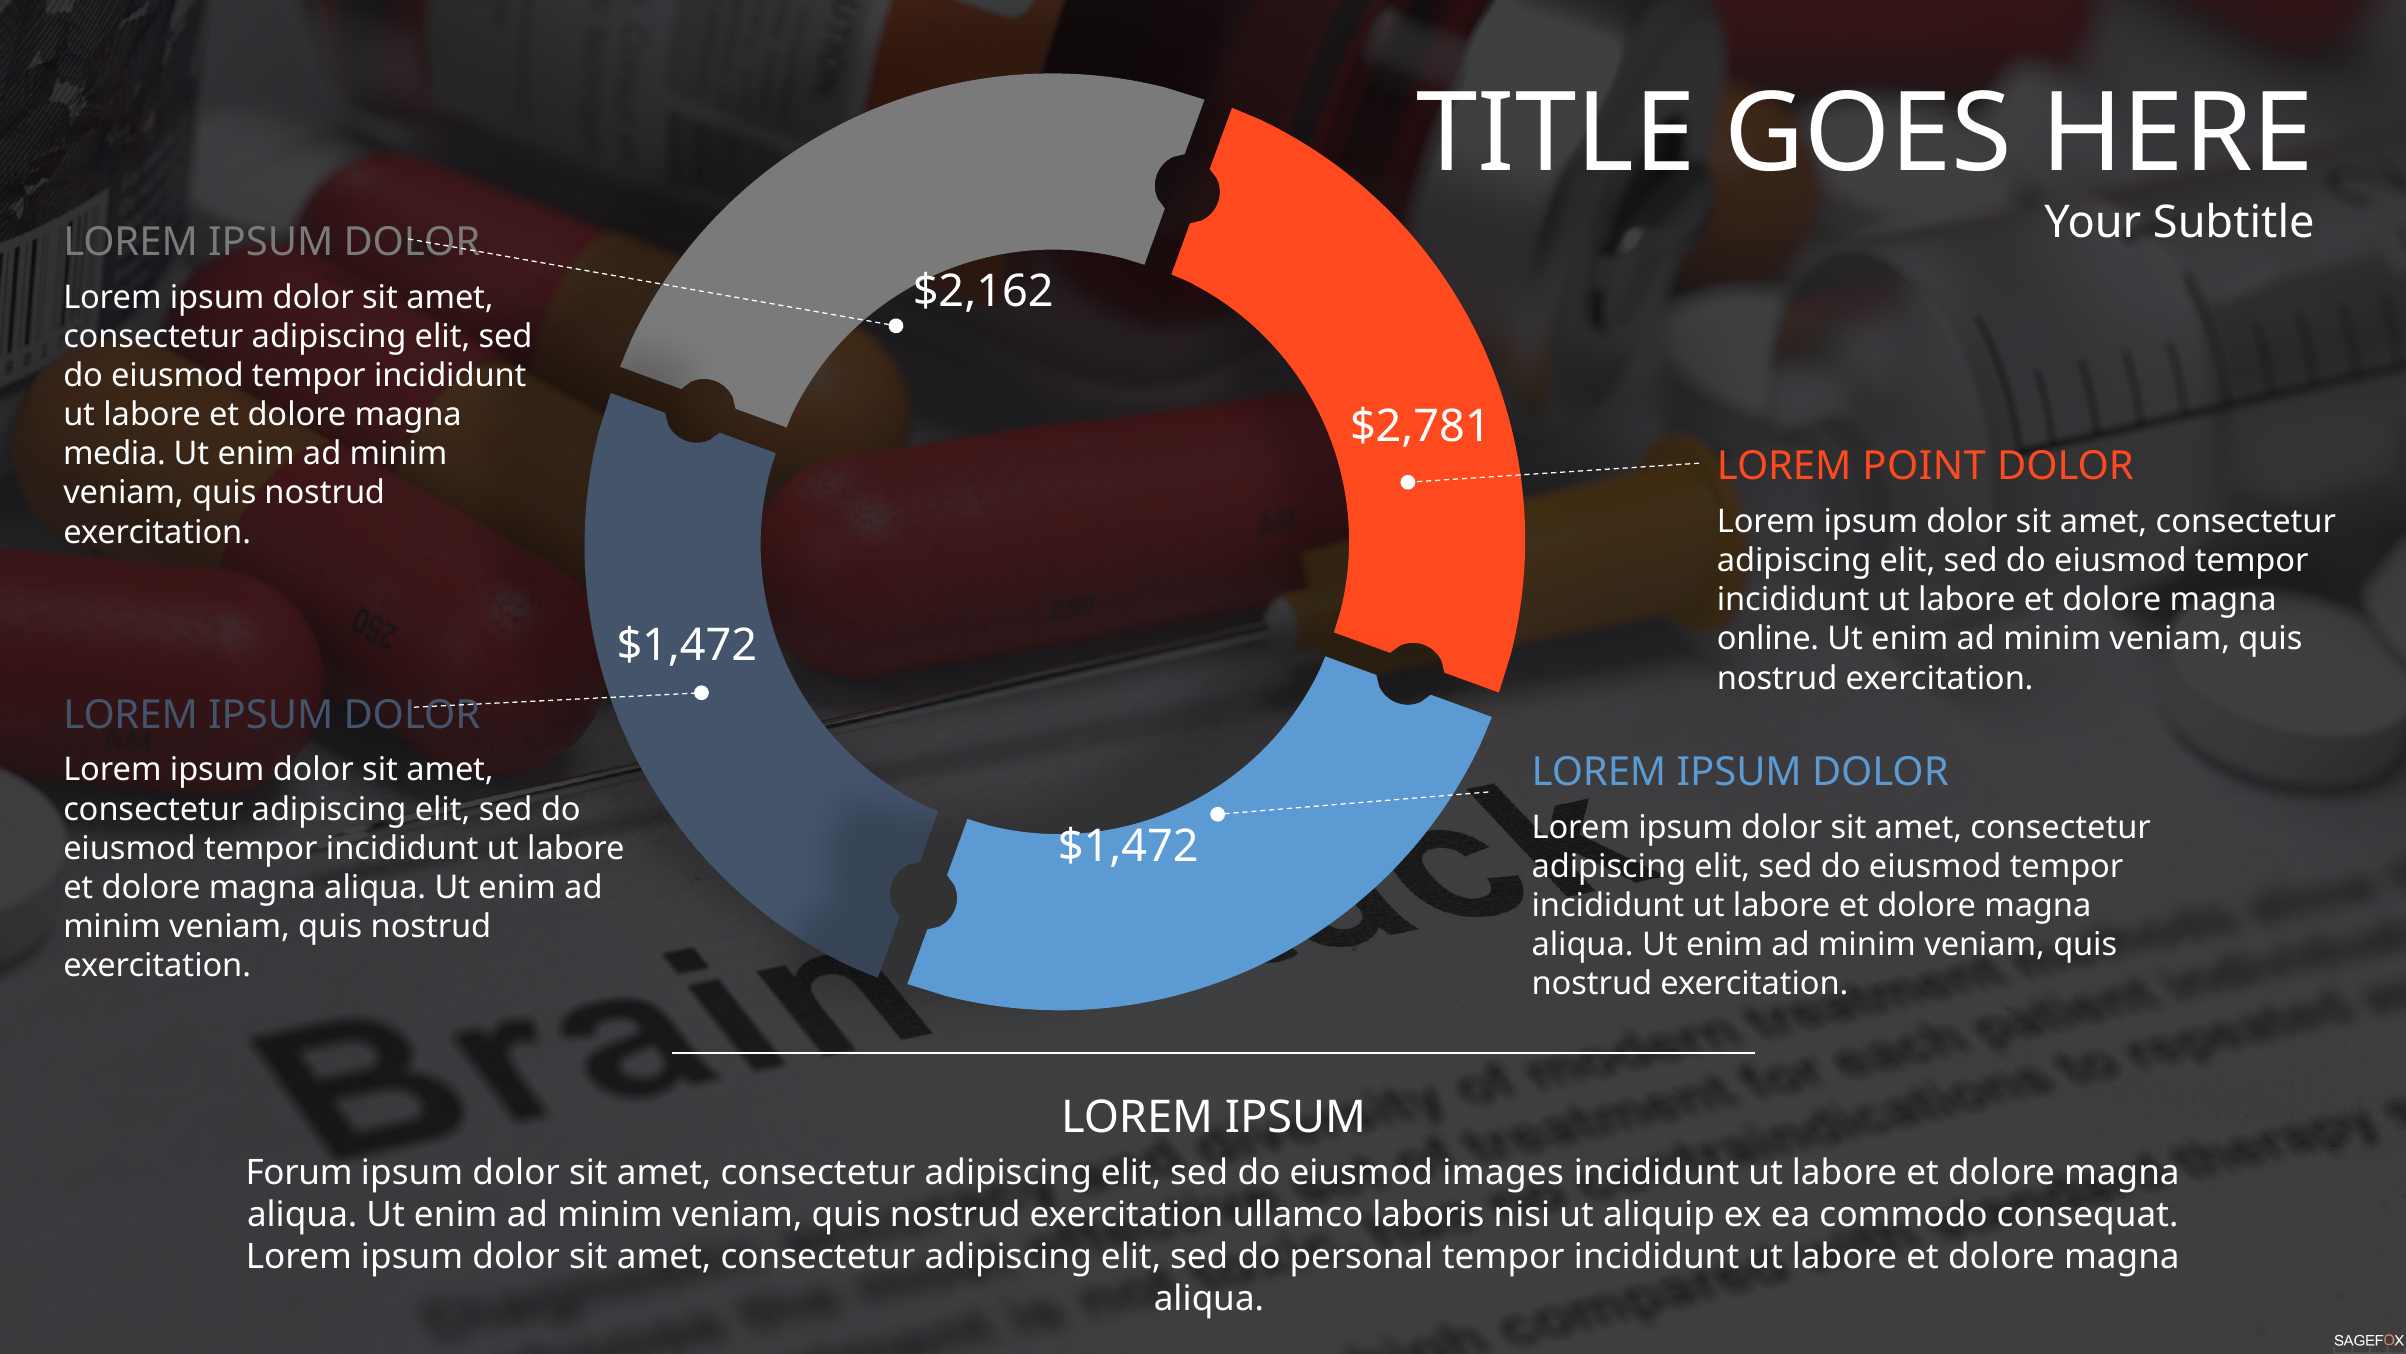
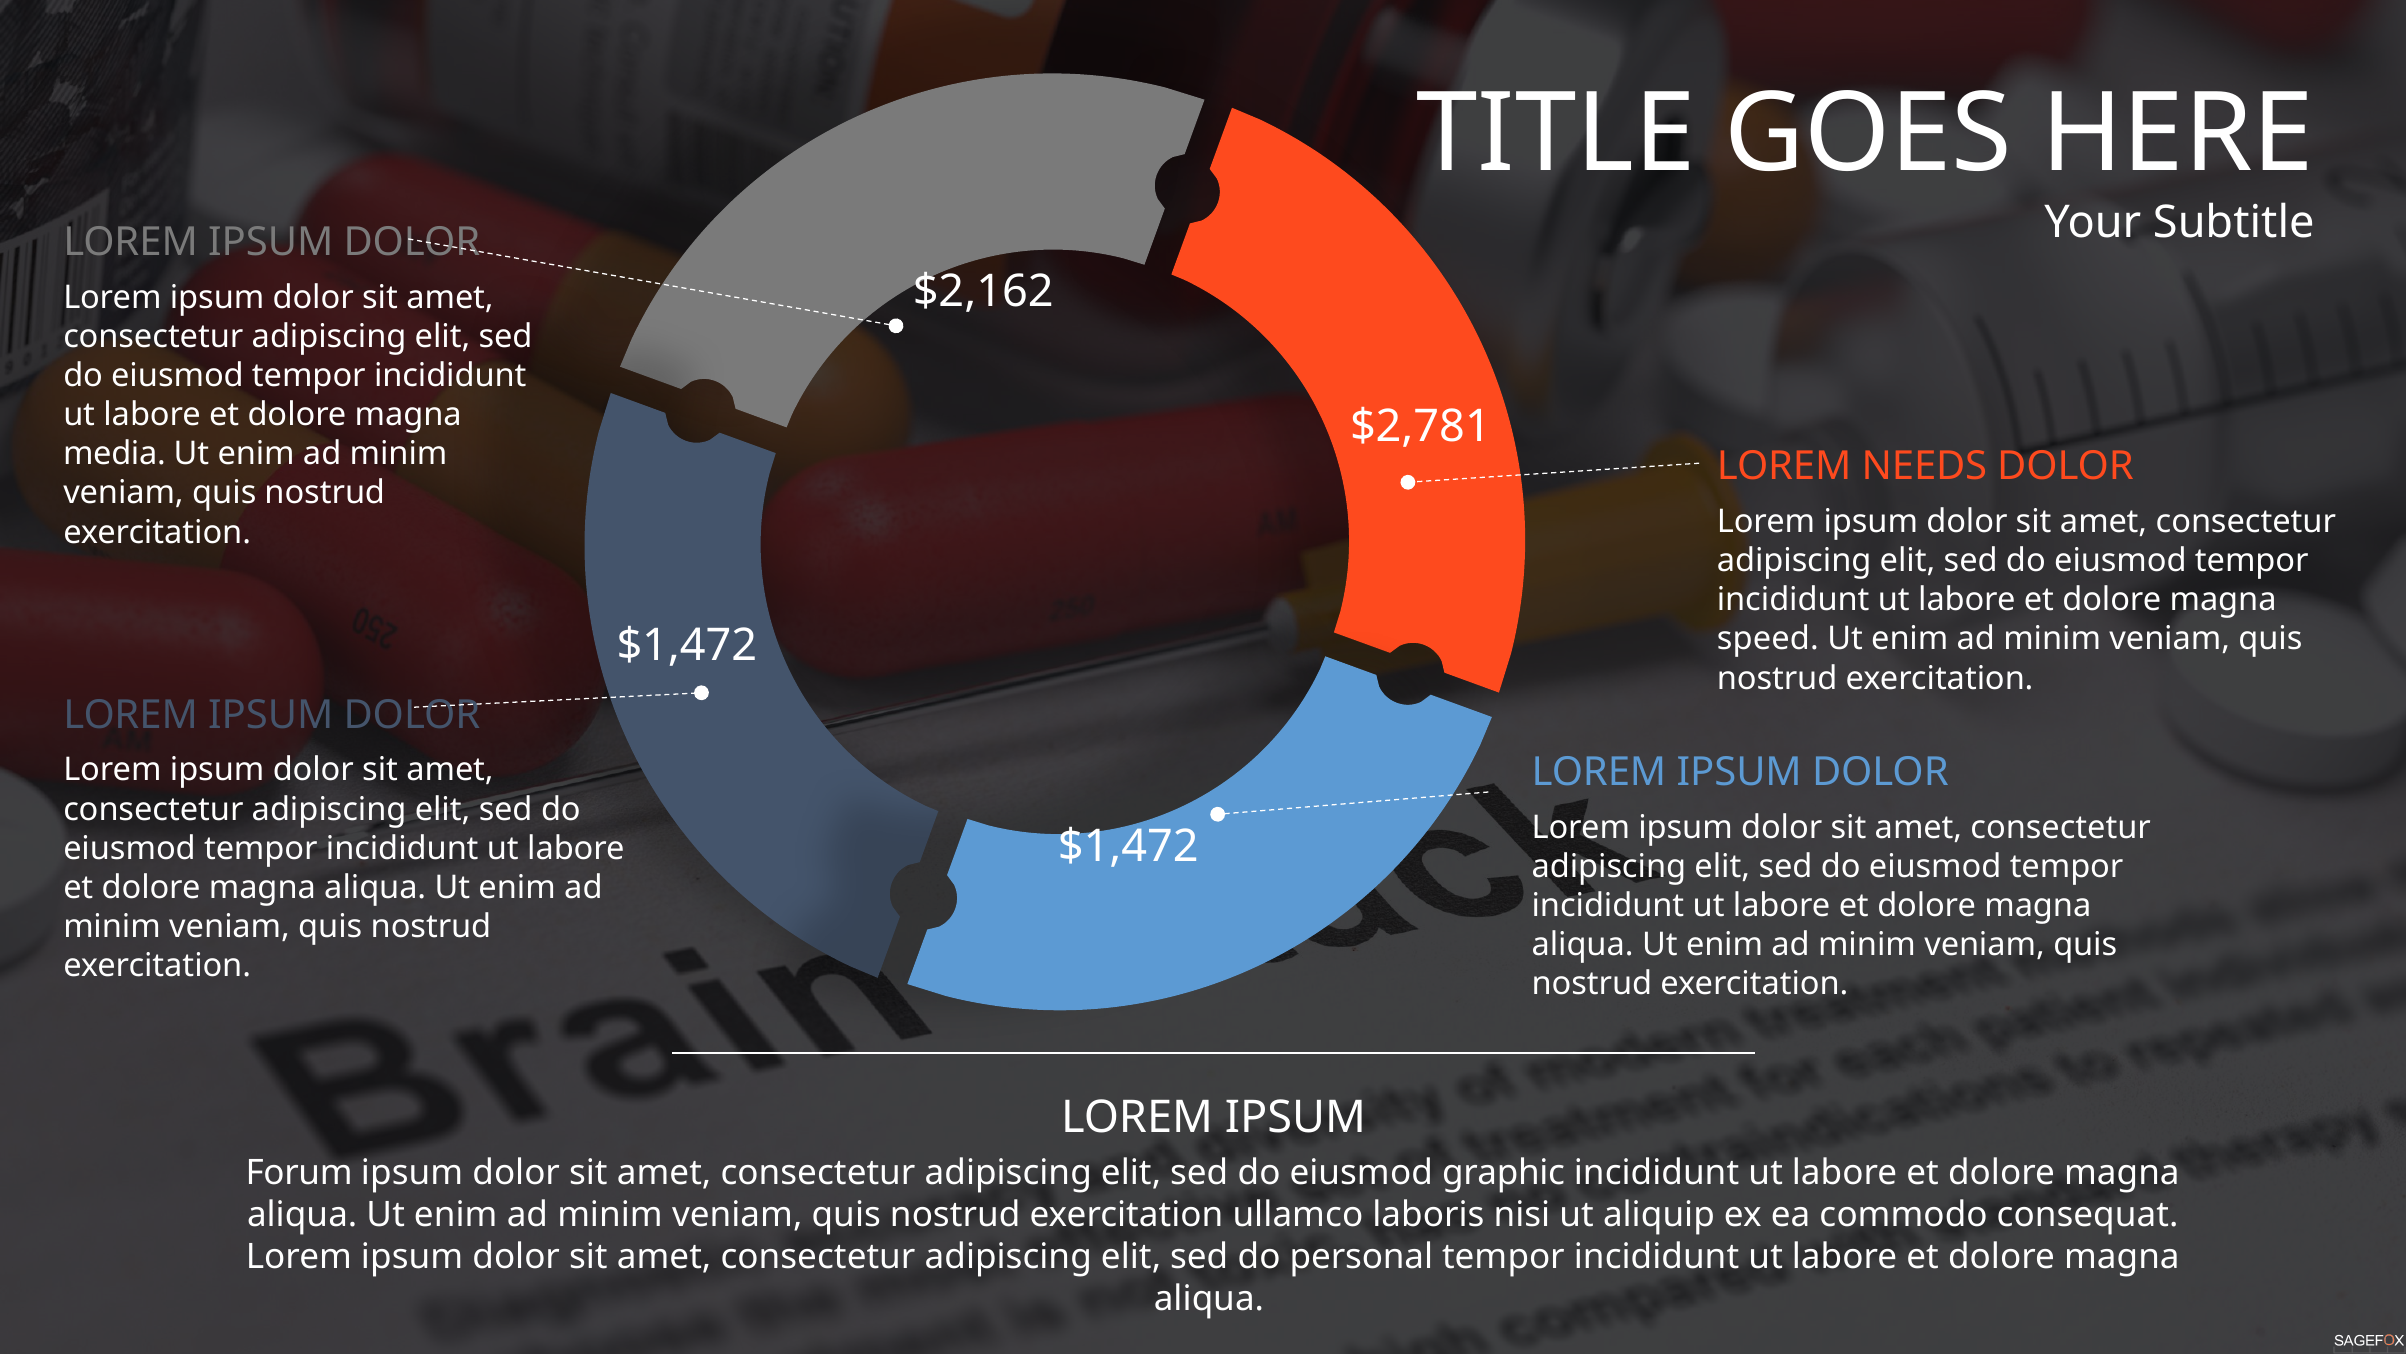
POINT: POINT -> NEEDS
online: online -> speed
images: images -> graphic
